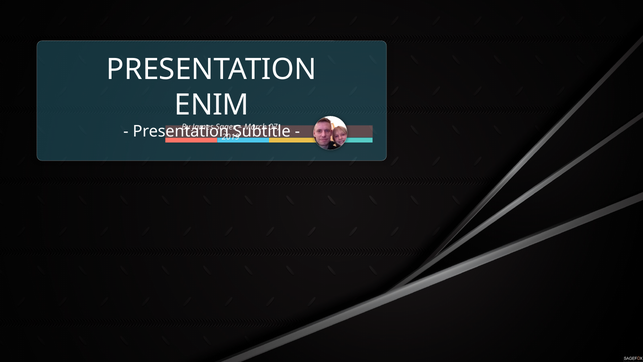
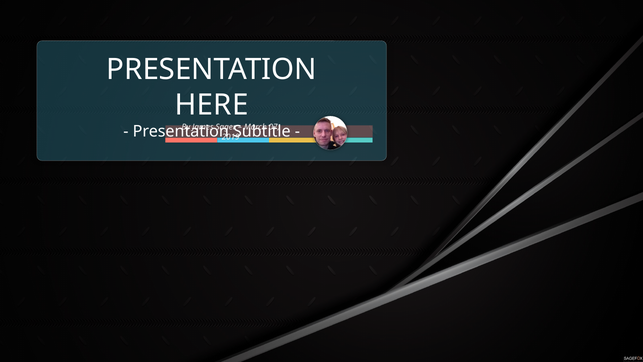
ENIM: ENIM -> HERE
